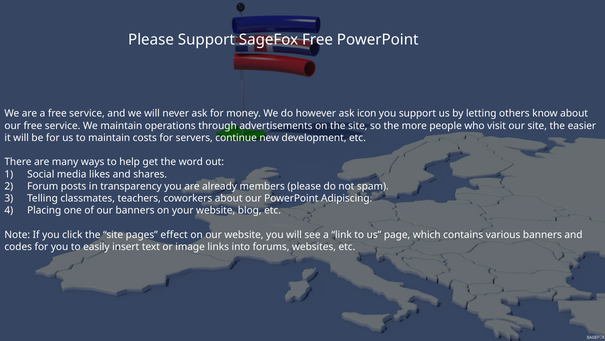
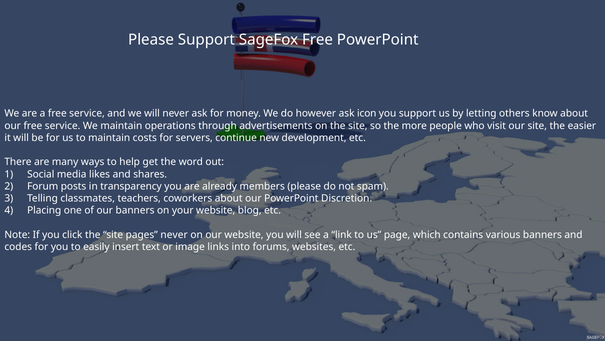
Adipiscing: Adipiscing -> Discretion
pages effect: effect -> never
